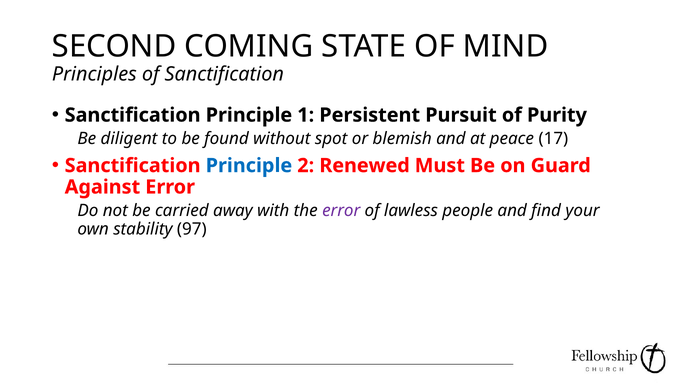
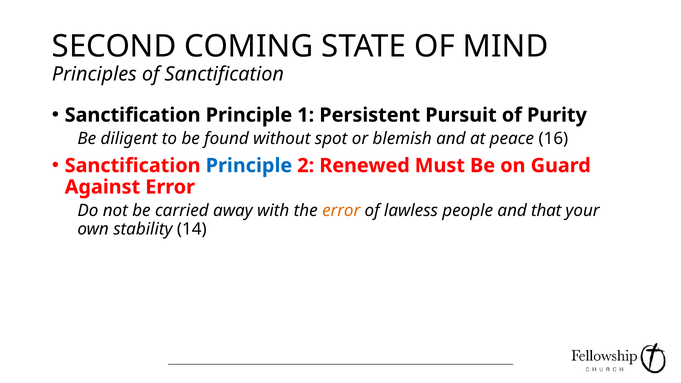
17: 17 -> 16
error at (341, 211) colour: purple -> orange
find: find -> that
97: 97 -> 14
